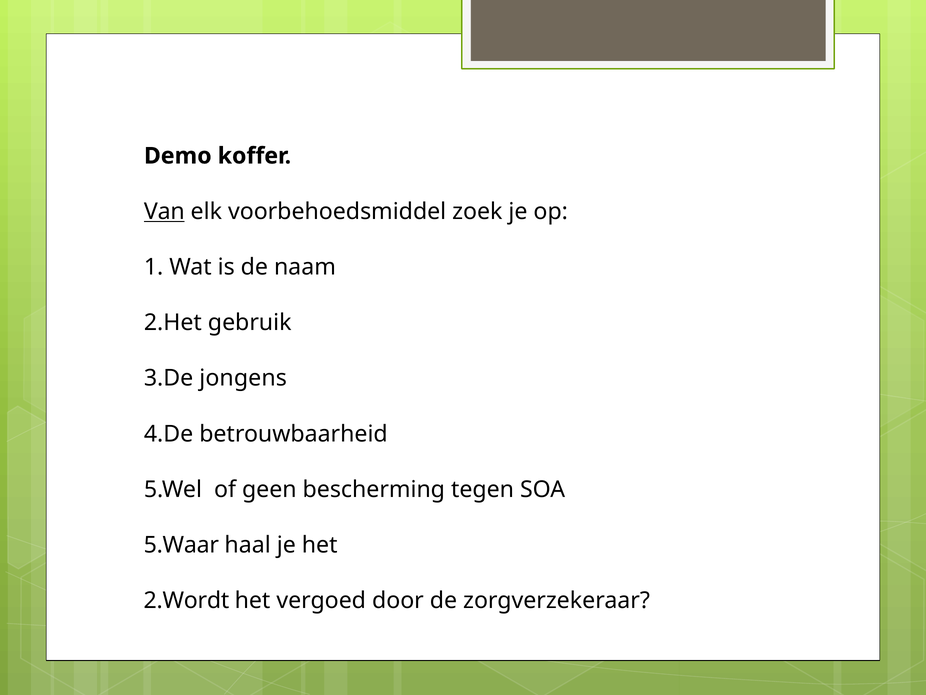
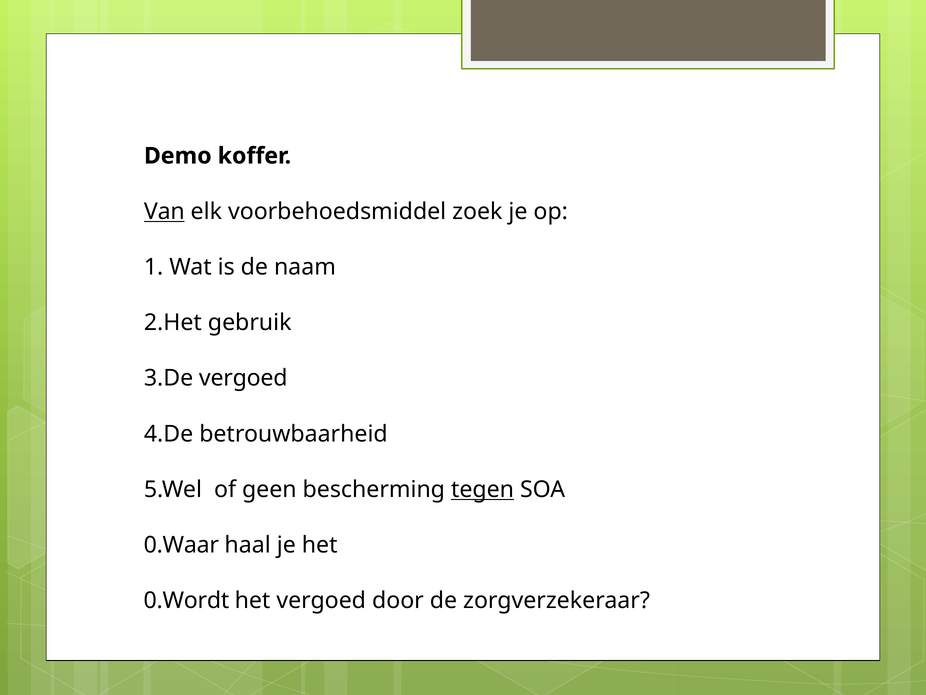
3.De jongens: jongens -> vergoed
tegen underline: none -> present
5.Waar: 5.Waar -> 0.Waar
2.Wordt: 2.Wordt -> 0.Wordt
